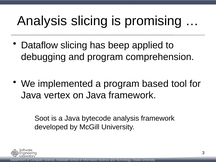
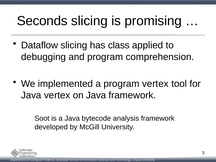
Analysis at (42, 21): Analysis -> Seconds
beep: beep -> class
program based: based -> vertex
